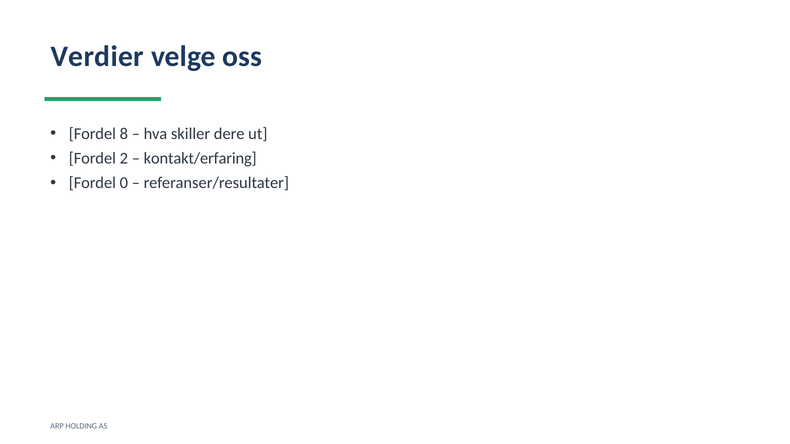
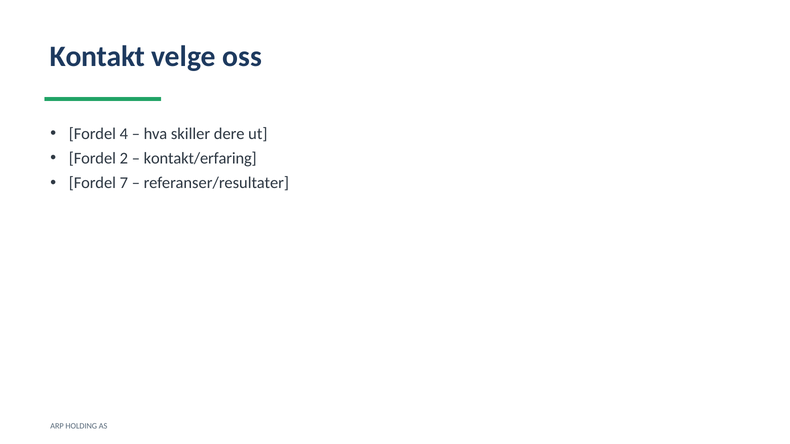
Verdier: Verdier -> Kontakt
8: 8 -> 4
0: 0 -> 7
